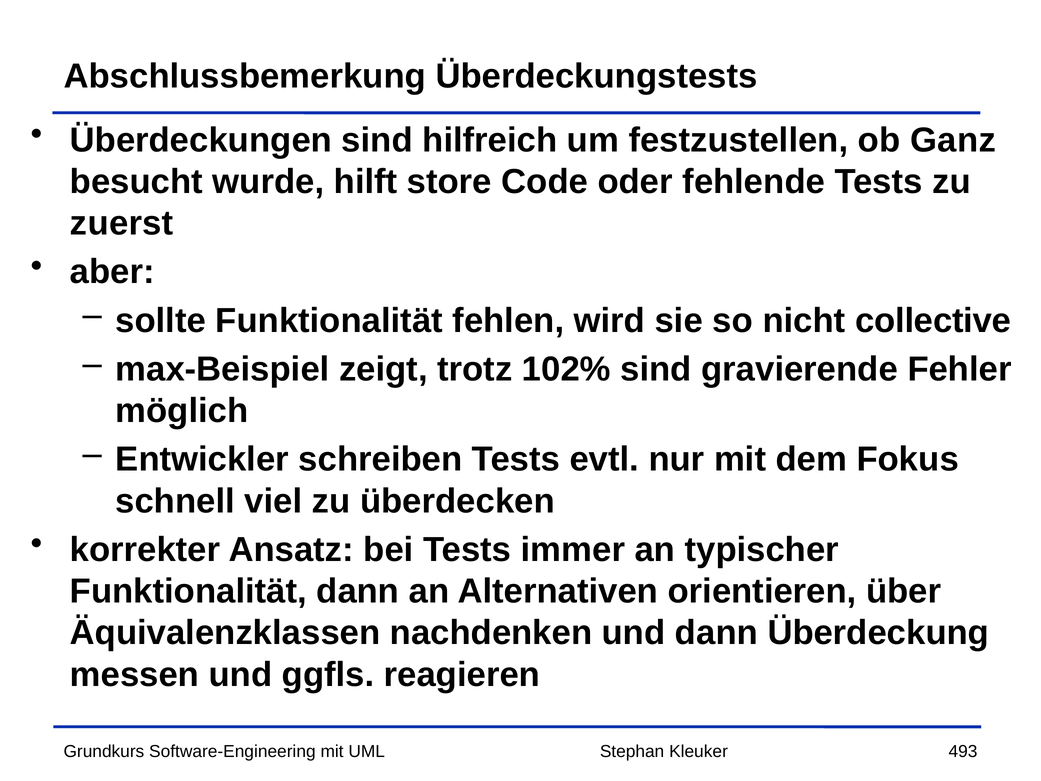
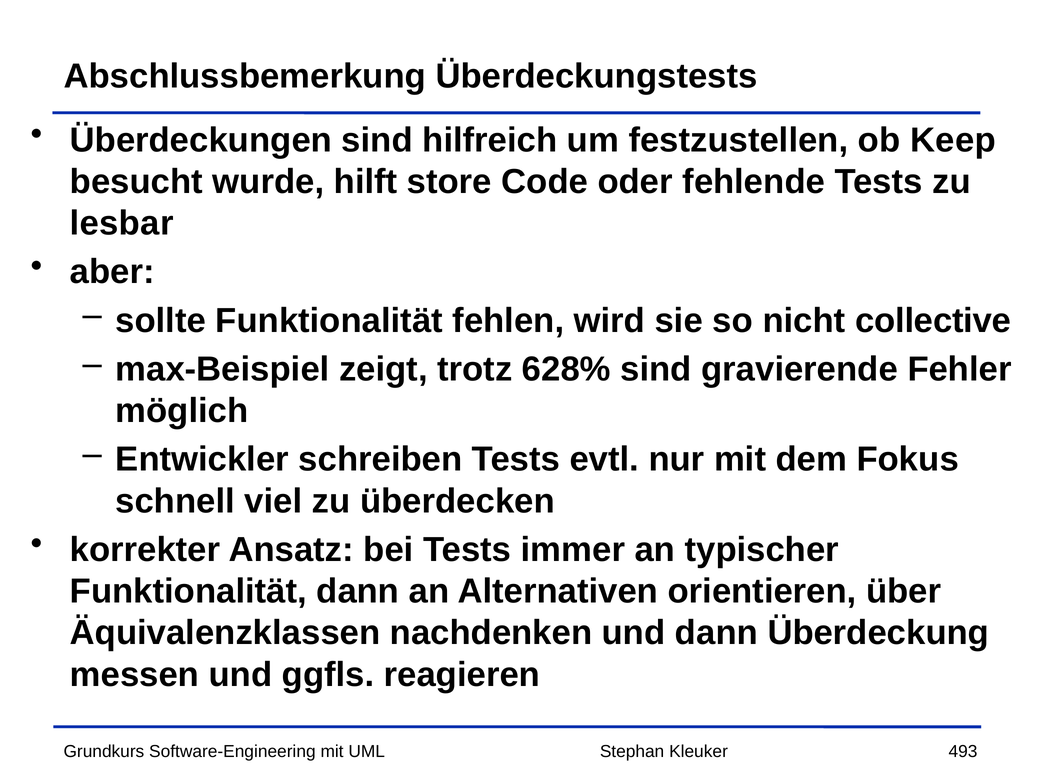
Ganz: Ganz -> Keep
zuerst: zuerst -> lesbar
102%: 102% -> 628%
